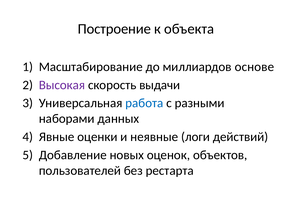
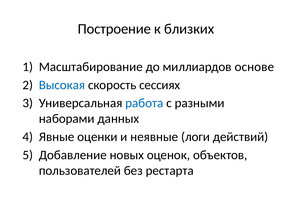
объекта: объекта -> близких
Высокая colour: purple -> blue
выдачи: выдачи -> сессиях
